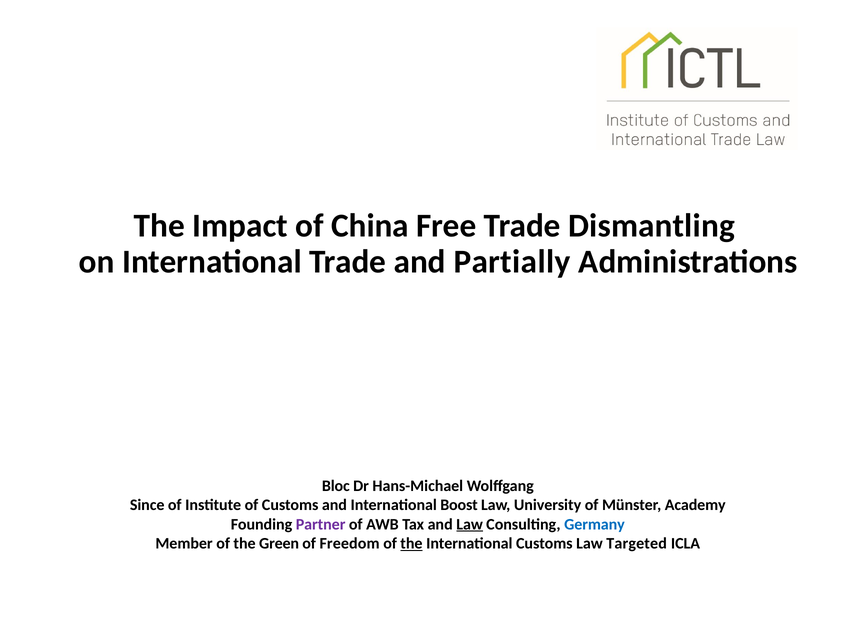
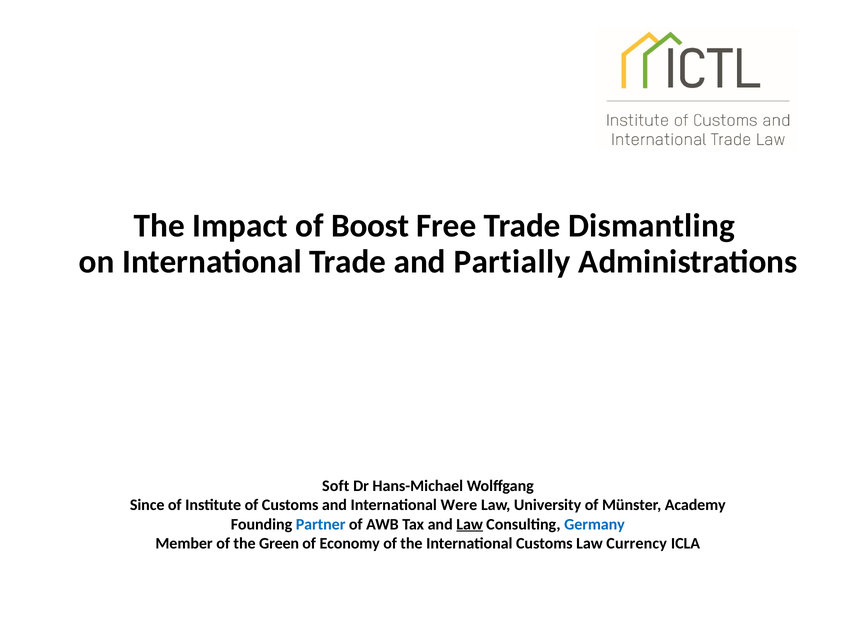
China: China -> Boost
Bloc: Bloc -> Soft
Boost: Boost -> Were
Partner colour: purple -> blue
Freedom: Freedom -> Economy
the at (411, 543) underline: present -> none
Targeted: Targeted -> Currency
